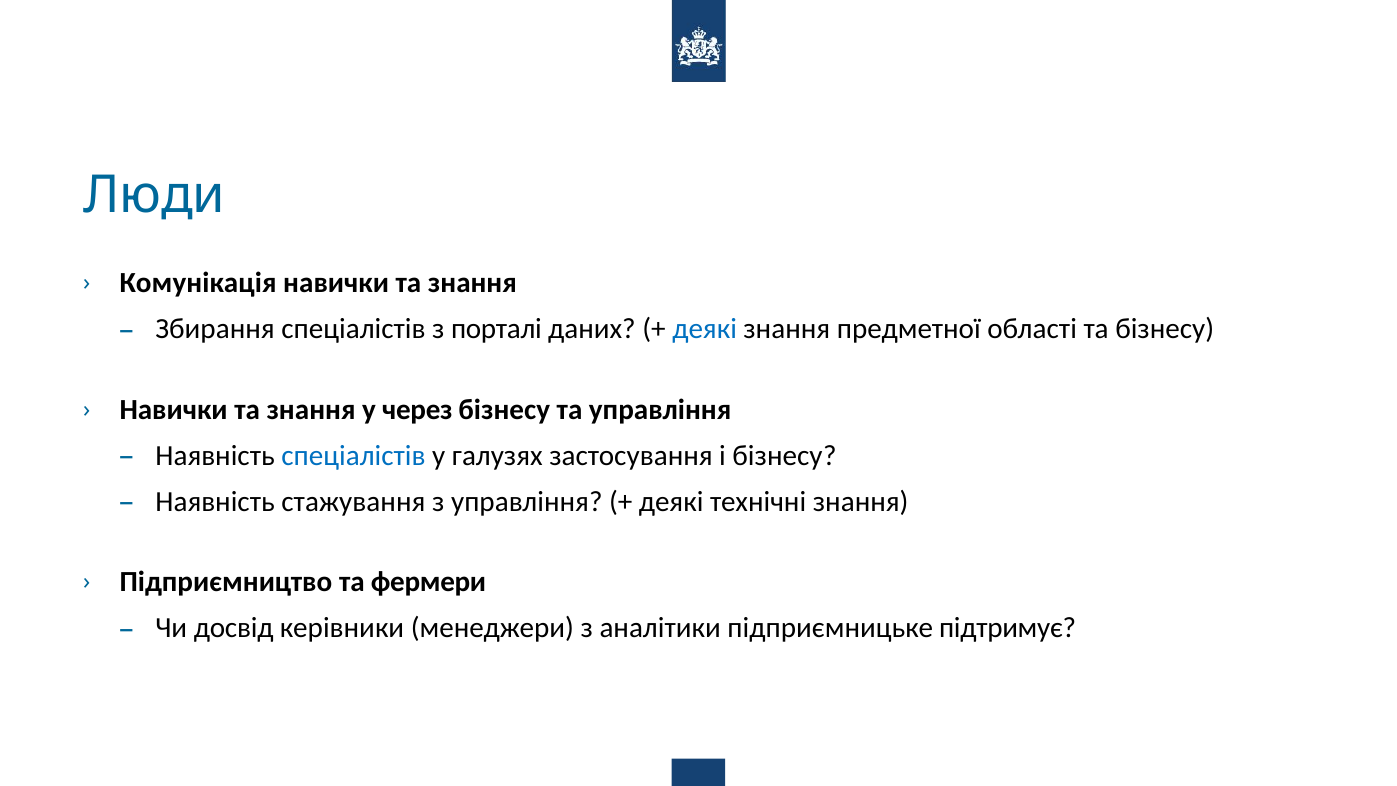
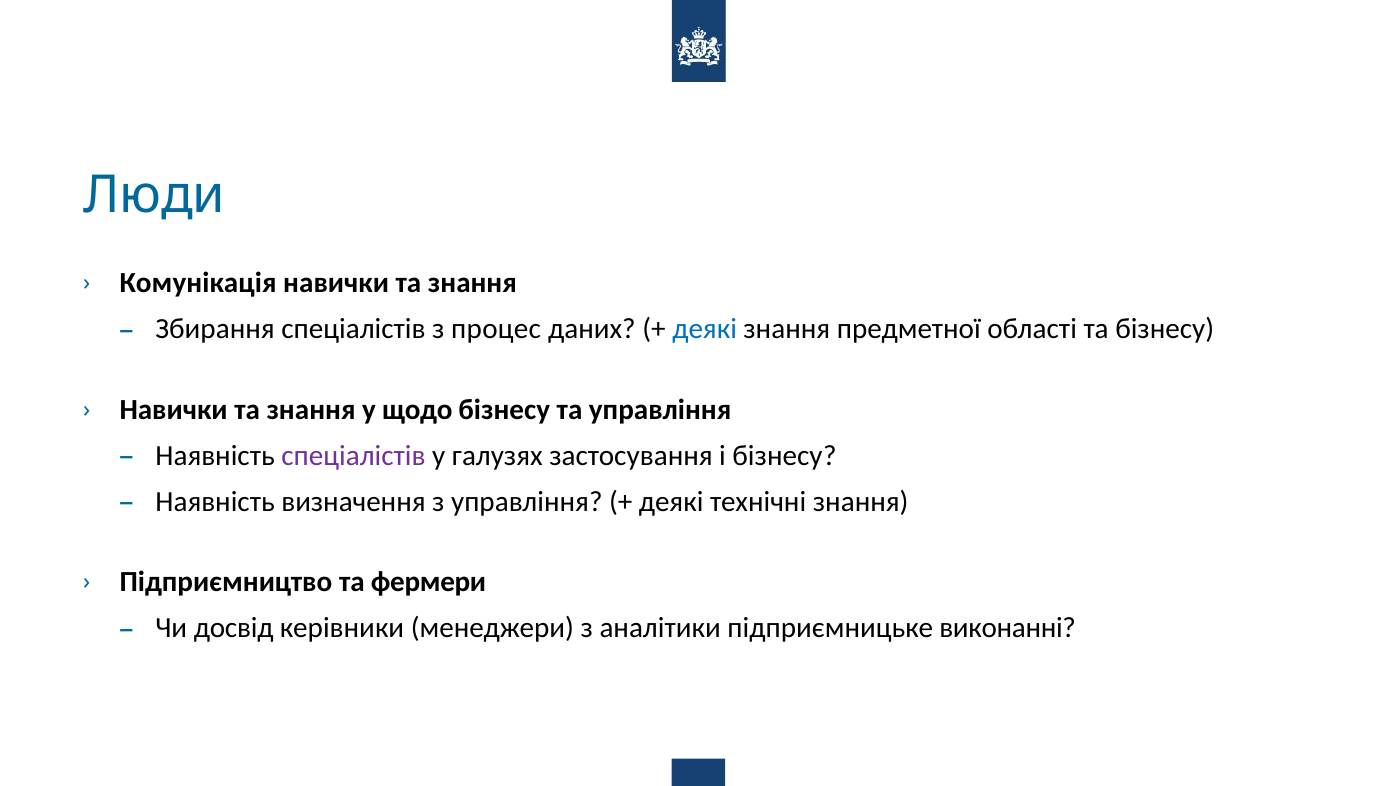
порталі: порталі -> процес
через: через -> щодо
спеціалістів at (353, 456) colour: blue -> purple
стажування: стажування -> визначення
підтримує: підтримує -> виконанні
